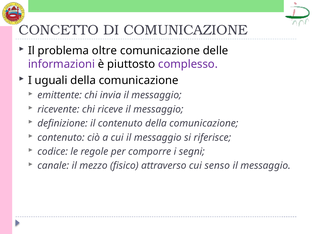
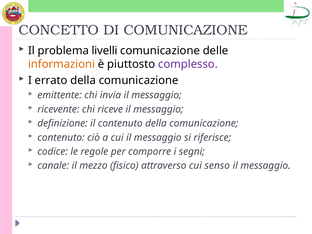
oltre: oltre -> livelli
informazioni colour: purple -> orange
uguali: uguali -> errato
